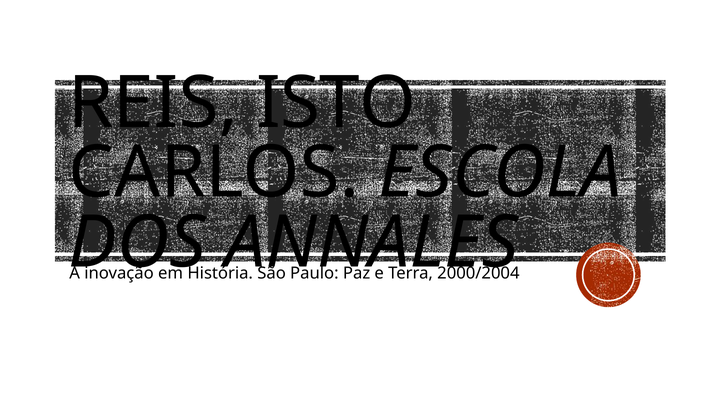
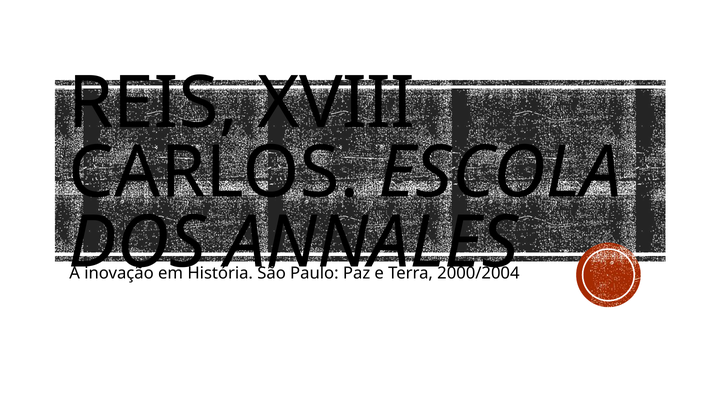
ISTO: ISTO -> XVIII
